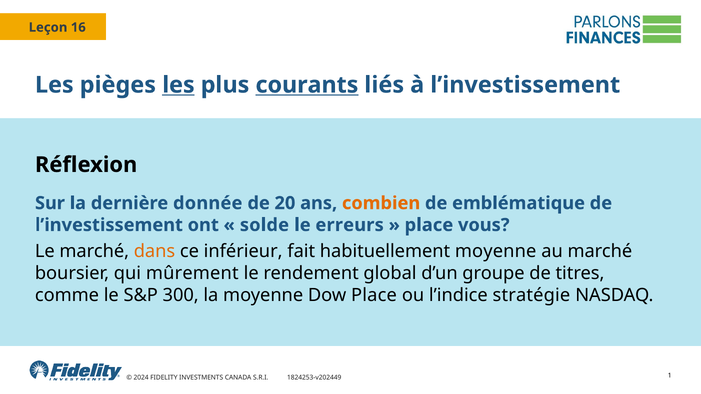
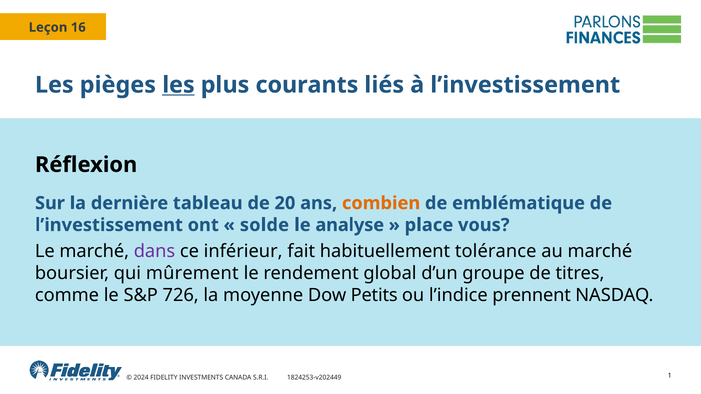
courants underline: present -> none
donnée: donnée -> tableau
erreurs: erreurs -> analyse
dans colour: orange -> purple
habituellement moyenne: moyenne -> tolérance
300: 300 -> 726
Dow Place: Place -> Petits
stratégie: stratégie -> prennent
